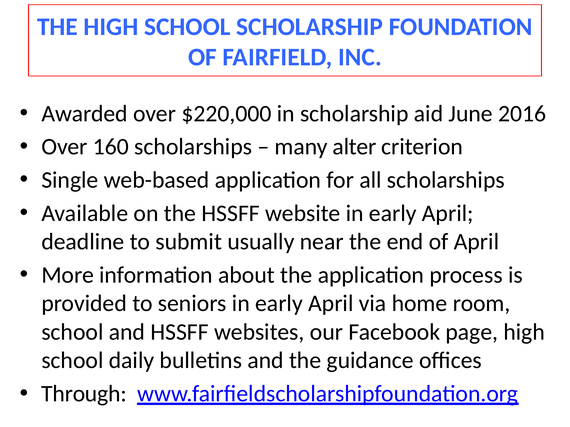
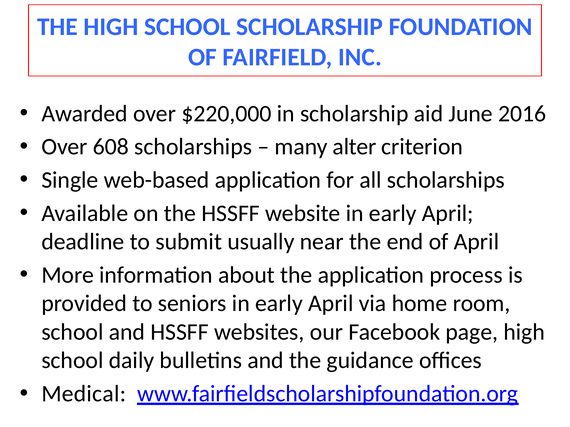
160: 160 -> 608
Through: Through -> Medical
